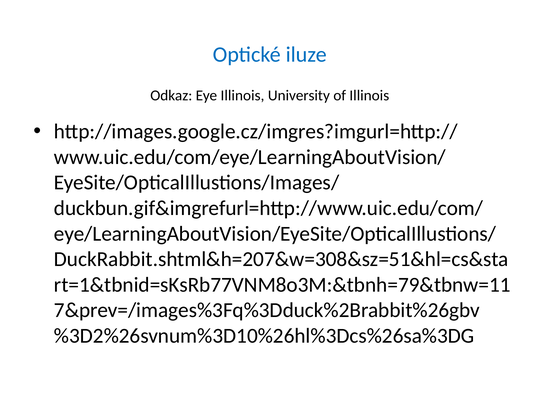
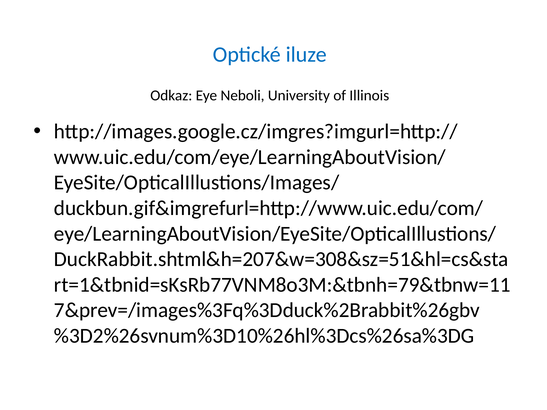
Eye Illinois: Illinois -> Neboli
